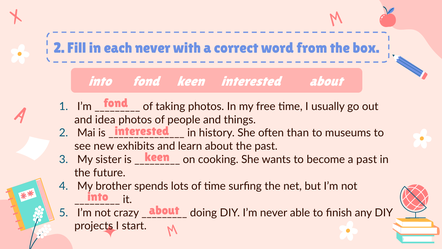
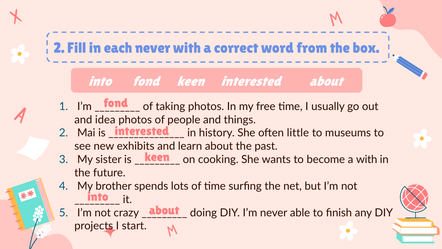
than: than -> little
a past: past -> with
